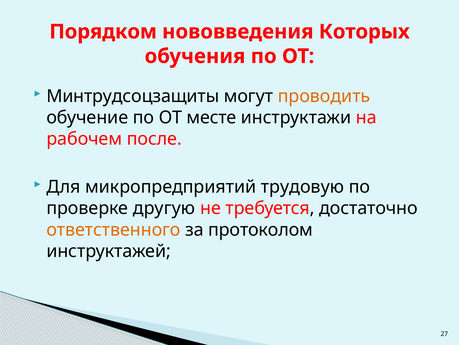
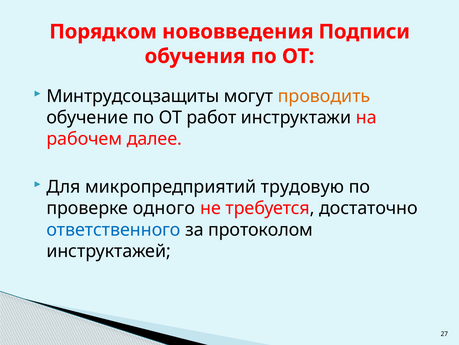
Которых: Которых -> Подписи
месте: месте -> работ
после: после -> далее
другую: другую -> одного
ответственного colour: orange -> blue
